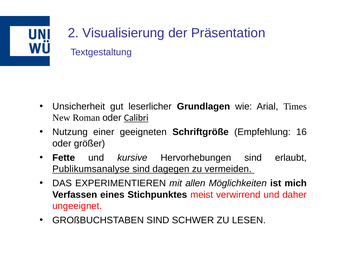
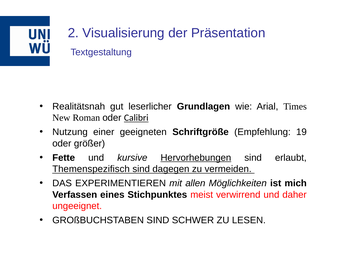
Unsicherheit: Unsicherheit -> Realitätsnah
16: 16 -> 19
Hervorhebungen underline: none -> present
Publikumsanalyse: Publikumsanalyse -> Themenspezifisch
